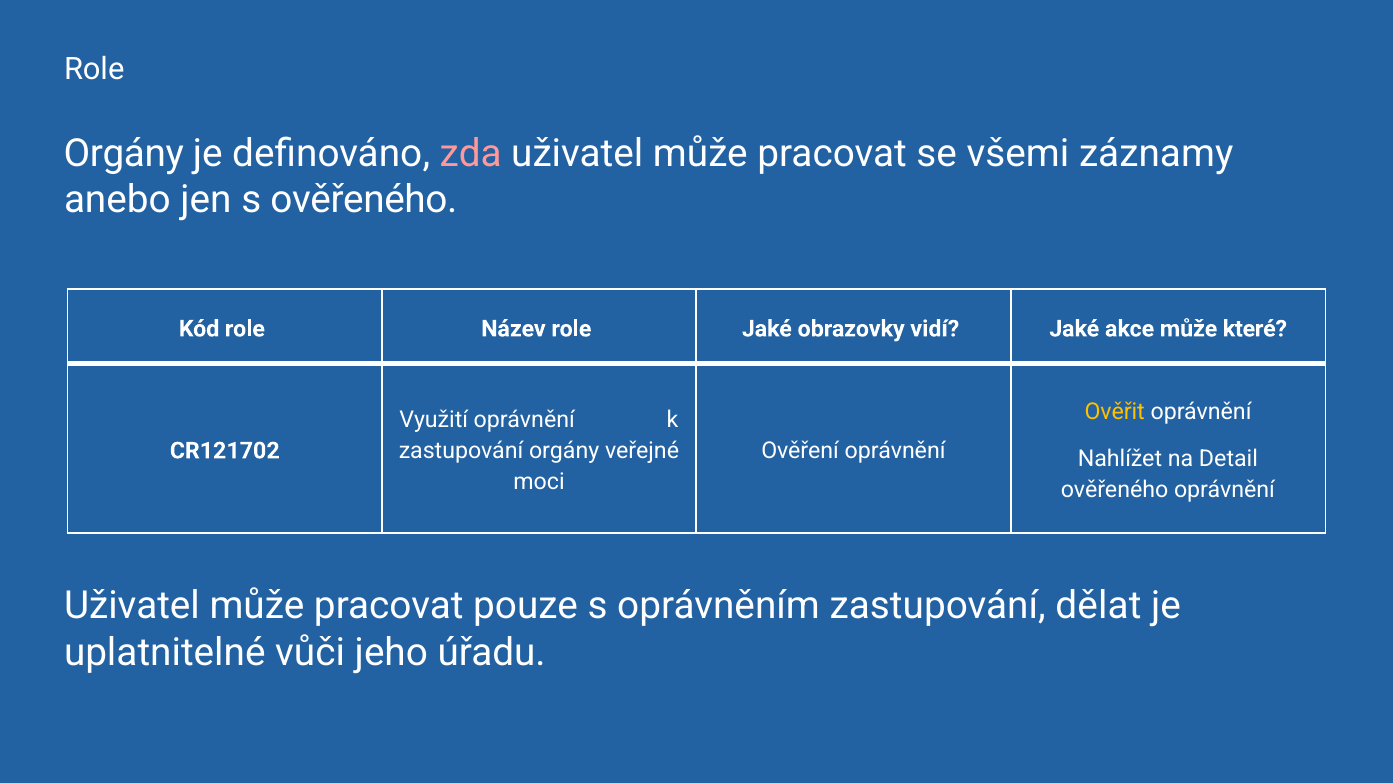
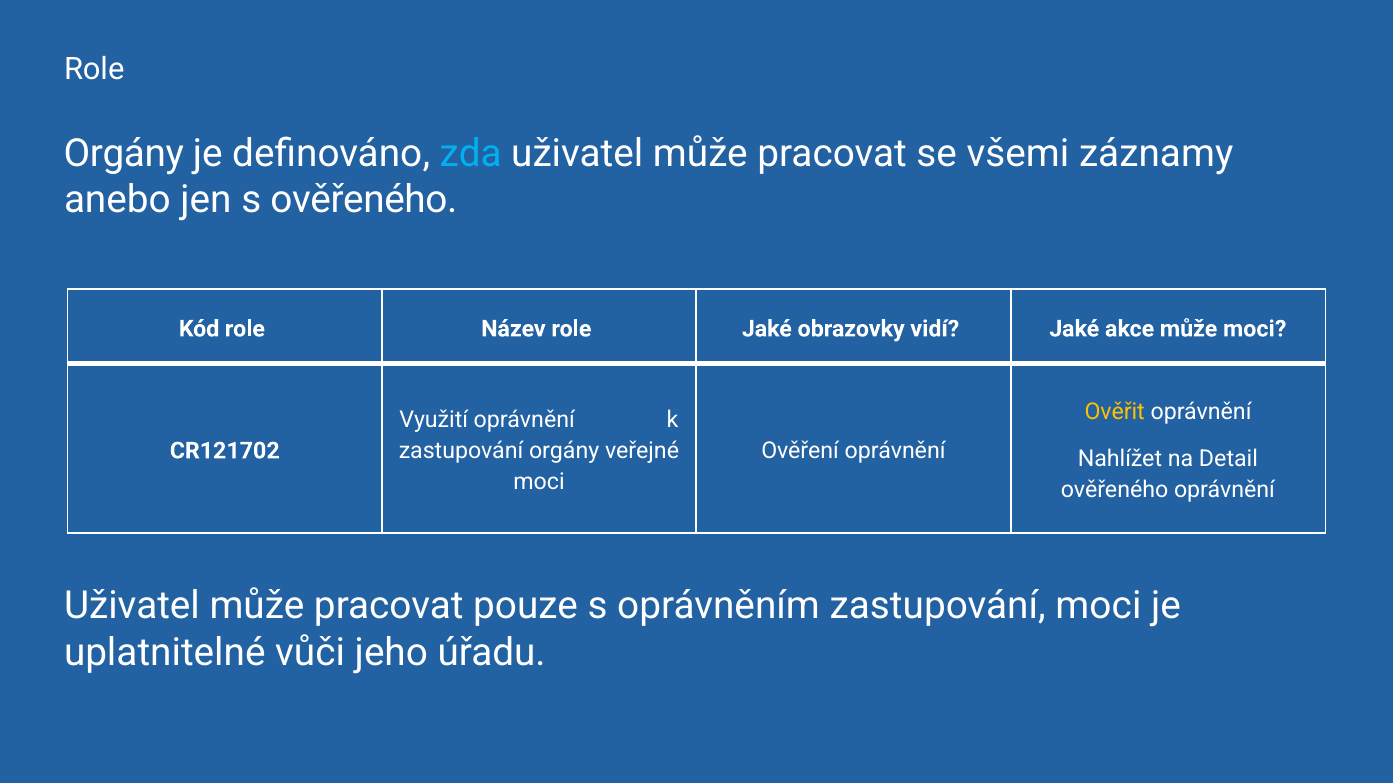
zda colour: pink -> light blue
může které: které -> moci
zastupování dělat: dělat -> moci
